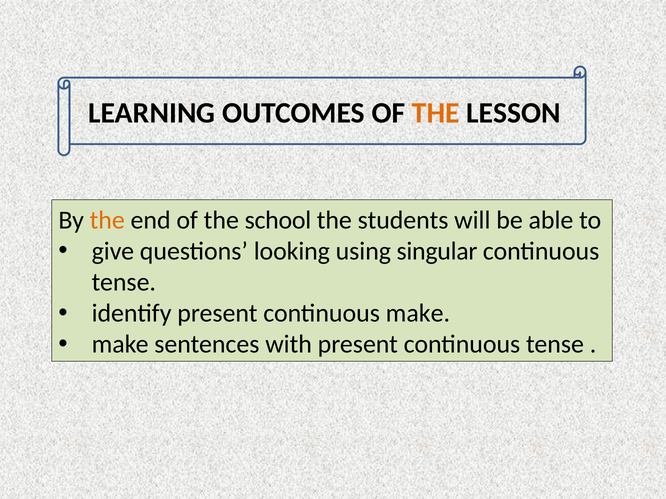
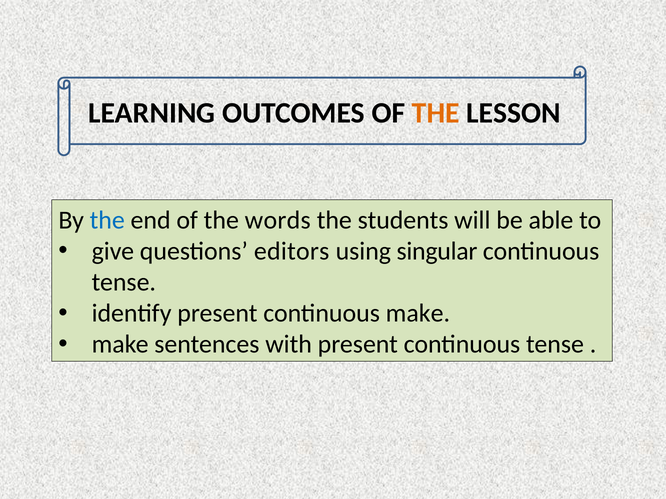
the at (107, 220) colour: orange -> blue
school: school -> words
looking: looking -> editors
